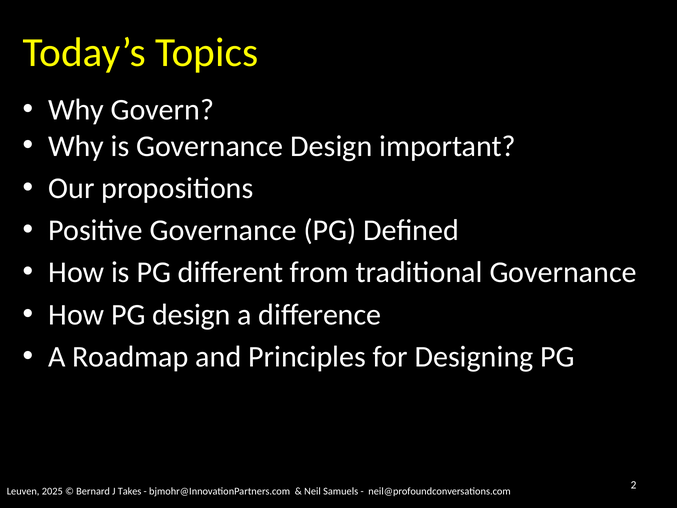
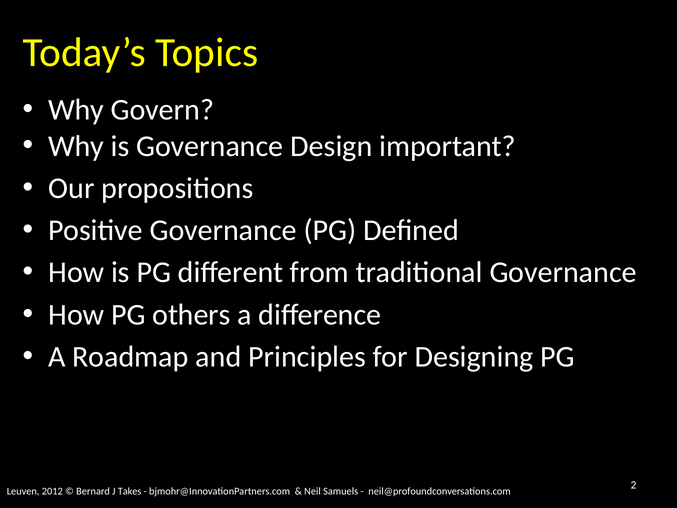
PG design: design -> others
2025: 2025 -> 2012
